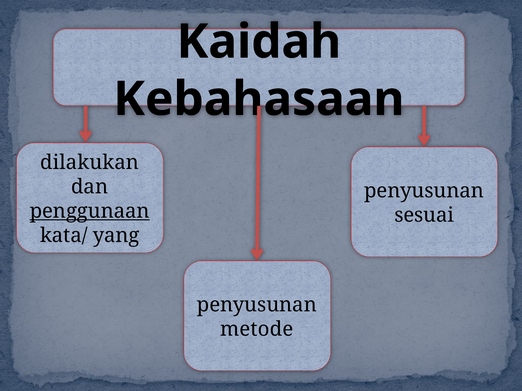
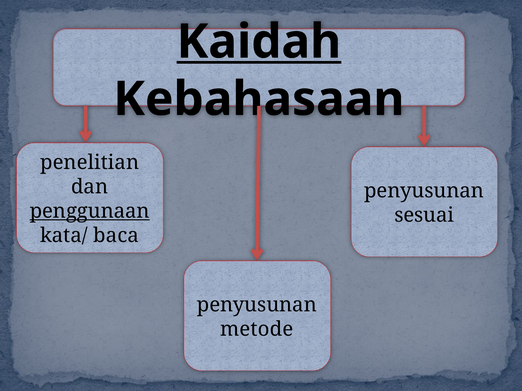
Kaidah underline: none -> present
dilakukan: dilakukan -> penelitian
yang: yang -> baca
